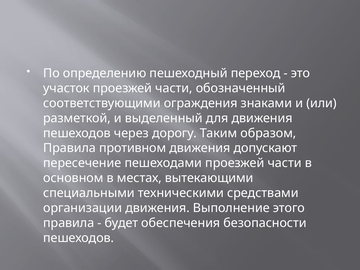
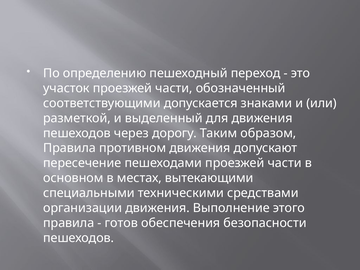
ограждения: ограждения -> допускается
будет: будет -> готов
